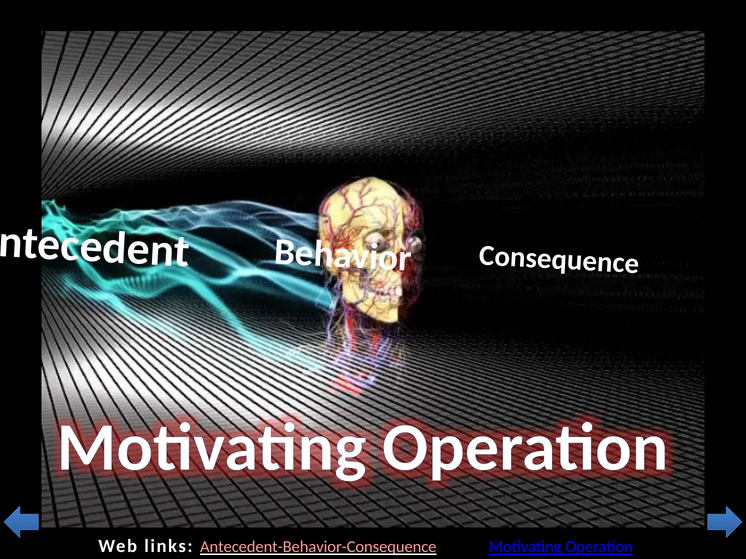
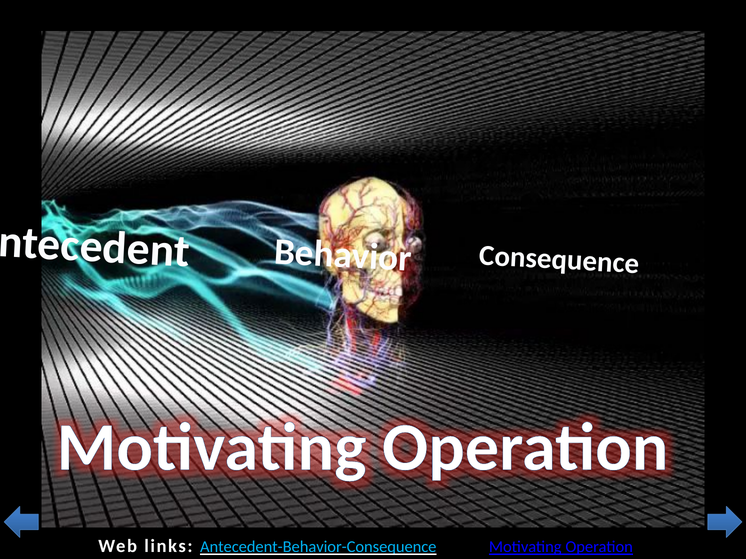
Antecedent-Behavior-Consequence colour: pink -> light blue
